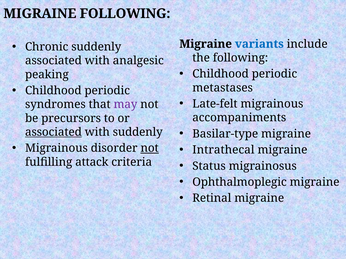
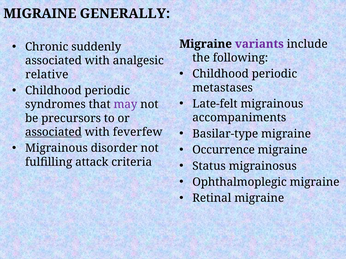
MIGRAINE FOLLOWING: FOLLOWING -> GENERALLY
variants colour: blue -> purple
peaking: peaking -> relative
with suddenly: suddenly -> feverfew
not at (150, 148) underline: present -> none
Intrathecal: Intrathecal -> Occurrence
